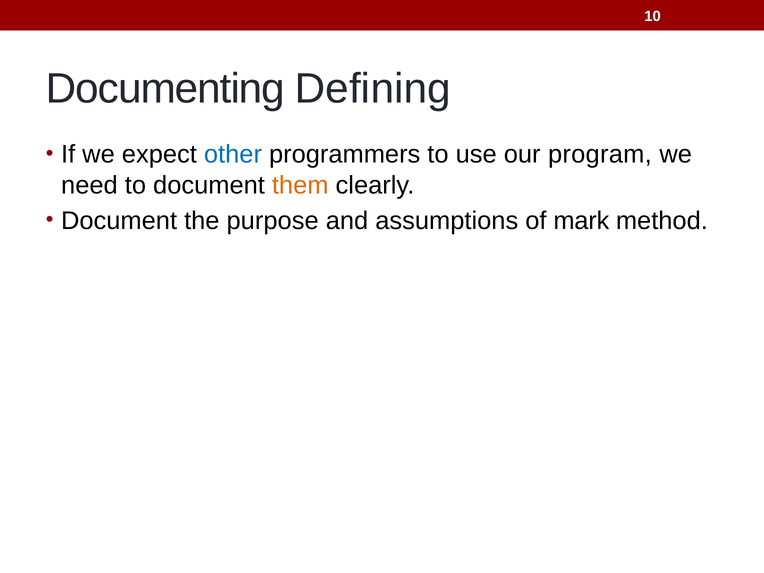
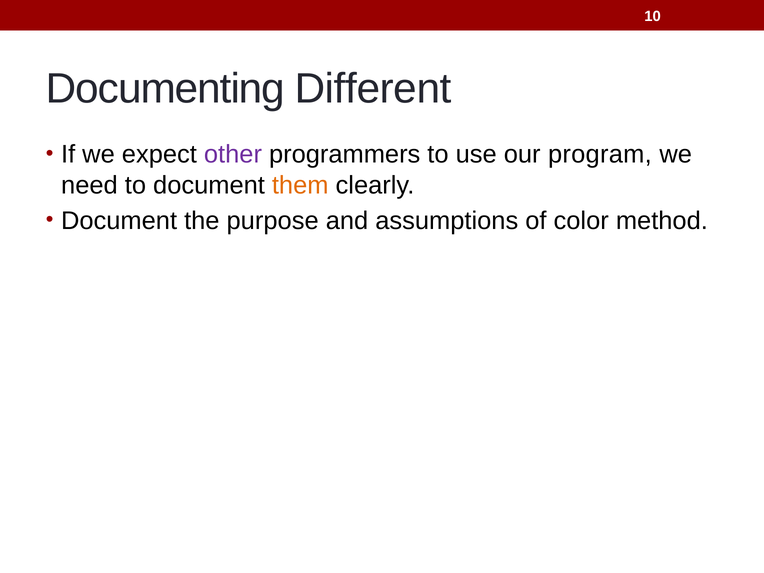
Defining: Defining -> Different
other colour: blue -> purple
mark: mark -> color
